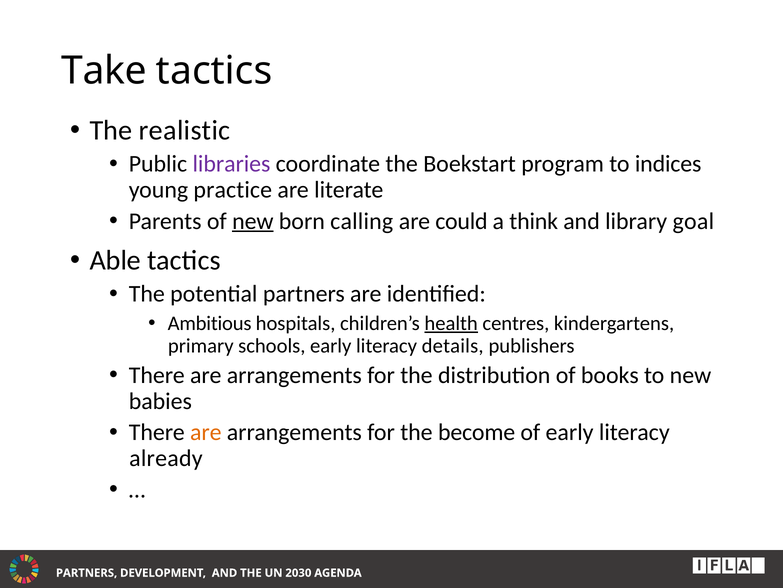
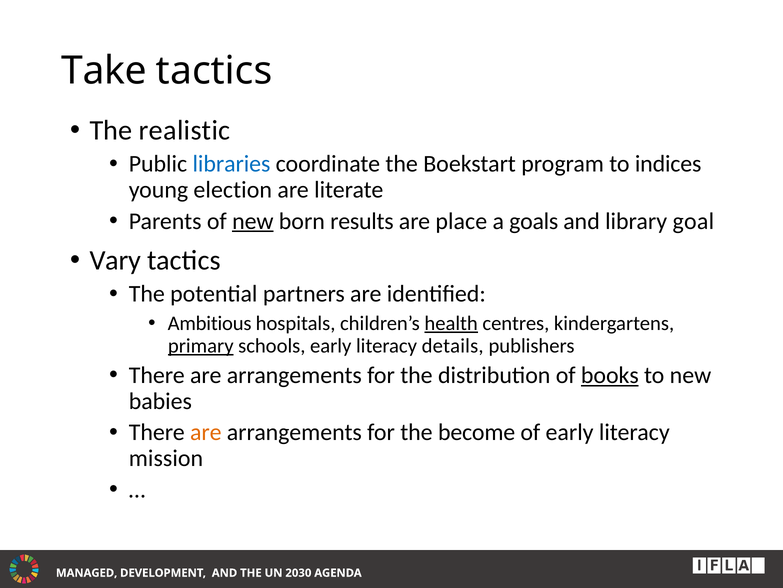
libraries colour: purple -> blue
practice: practice -> election
calling: calling -> results
could: could -> place
think: think -> goals
Able: Able -> Vary
primary underline: none -> present
books underline: none -> present
already: already -> mission
PARTNERS at (87, 572): PARTNERS -> MANAGED
